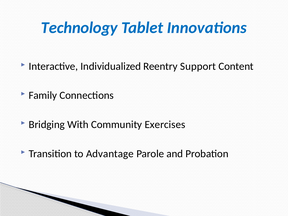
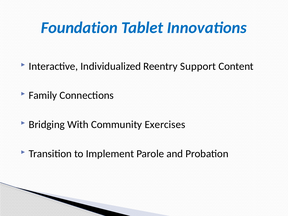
Technology: Technology -> Foundation
Advantage: Advantage -> Implement
